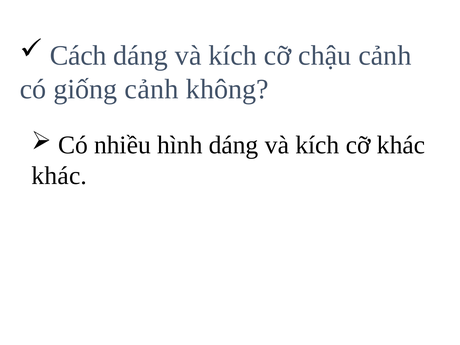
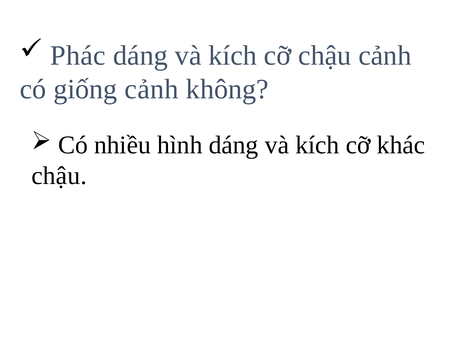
Cách: Cách -> Phác
khác at (59, 176): khác -> chậu
